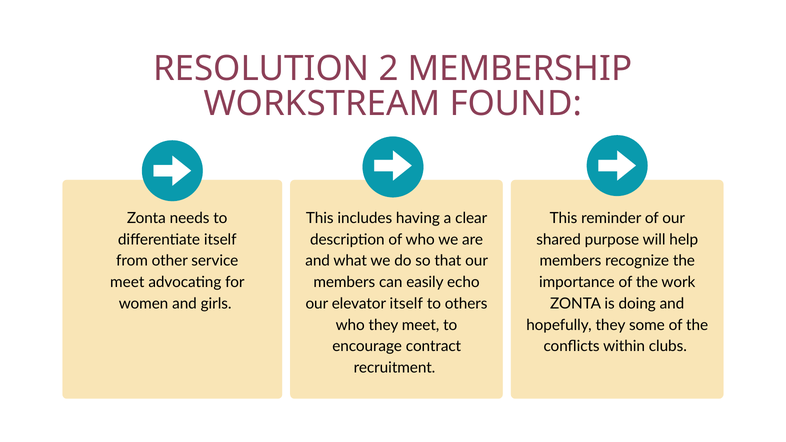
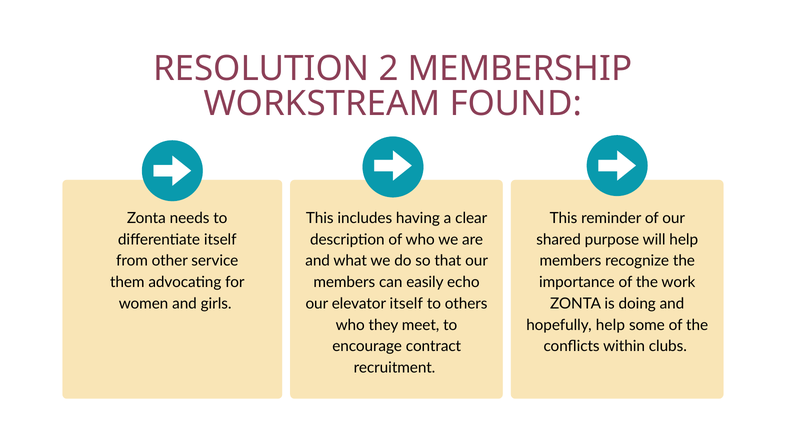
meet at (127, 282): meet -> them
hopefully they: they -> help
